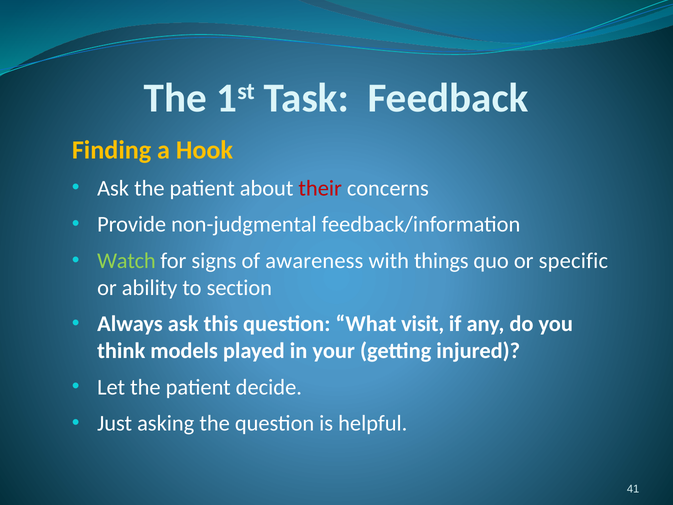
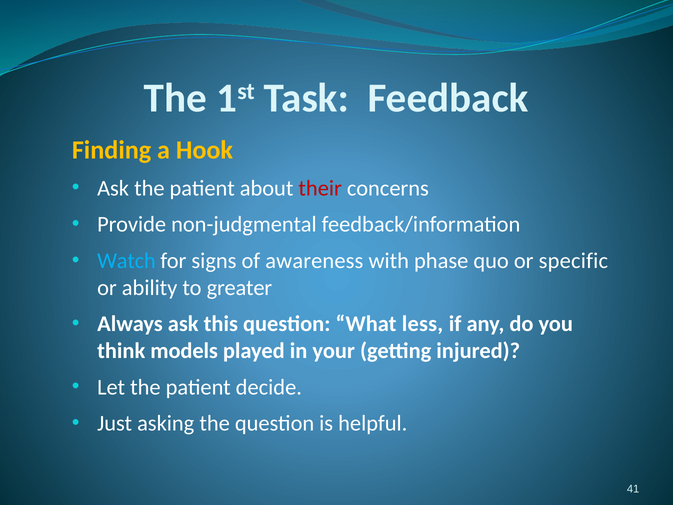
Watch colour: light green -> light blue
things: things -> phase
section: section -> greater
visit: visit -> less
